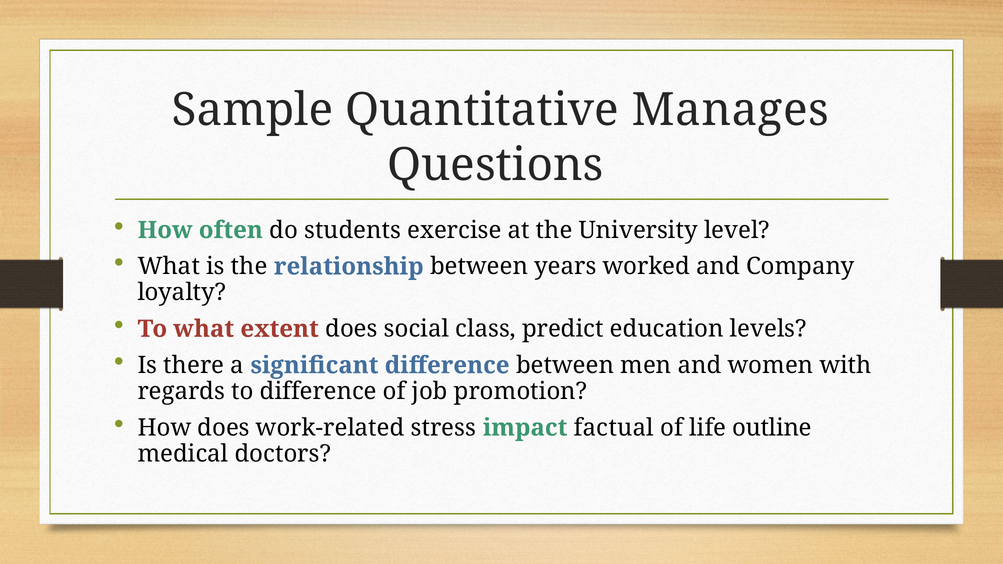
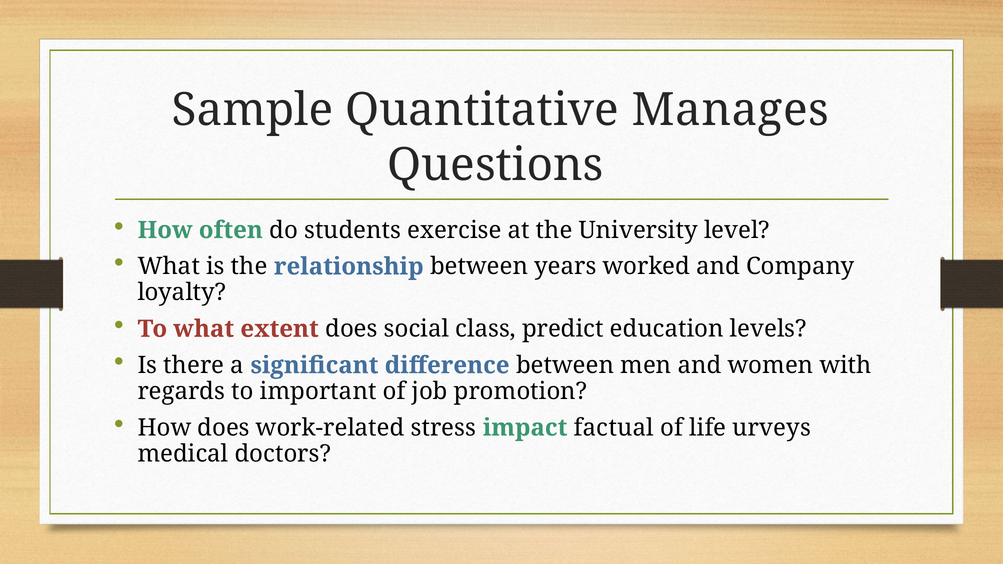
to difference: difference -> important
outline: outline -> urveys
